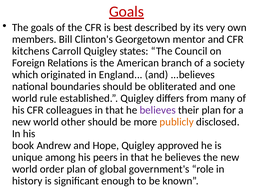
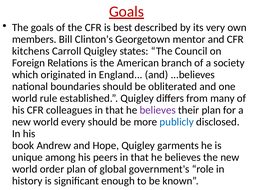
other: other -> every
publicly colour: orange -> blue
approved: approved -> garments
